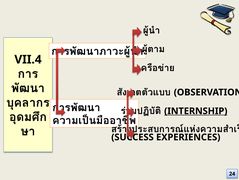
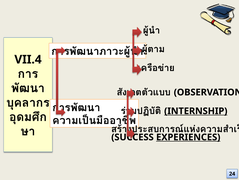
EXPERIENCES underline: none -> present
